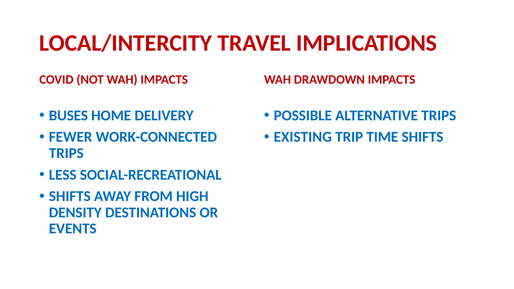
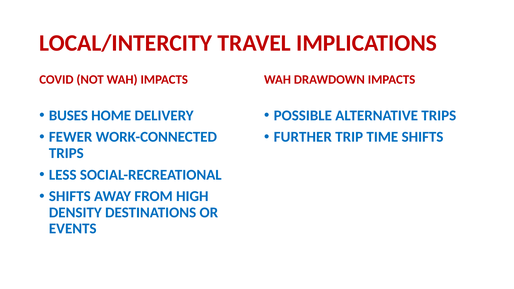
EXISTING: EXISTING -> FURTHER
